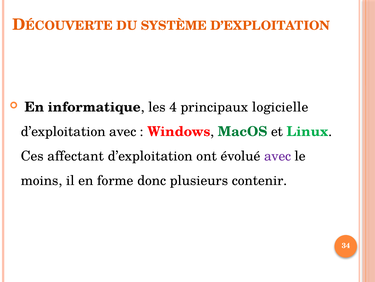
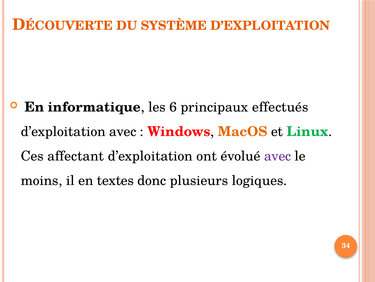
4: 4 -> 6
logicielle: logicielle -> effectués
MacOS colour: green -> orange
forme: forme -> textes
contenir: contenir -> logiques
